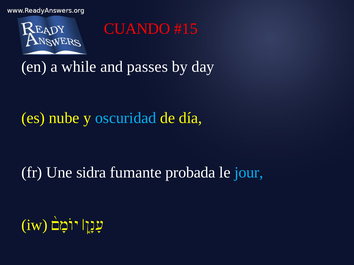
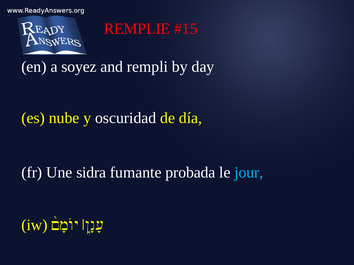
CUANDO: CUANDO -> REMPLIE
while: while -> soyez
passes: passes -> rempli
oscuridad colour: light blue -> white
